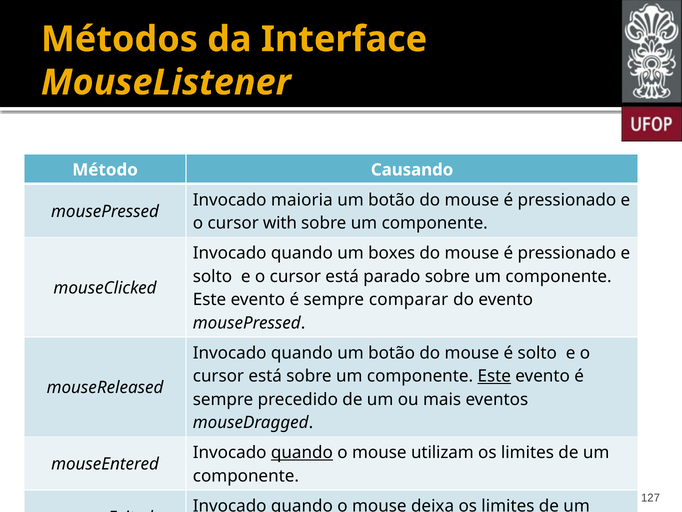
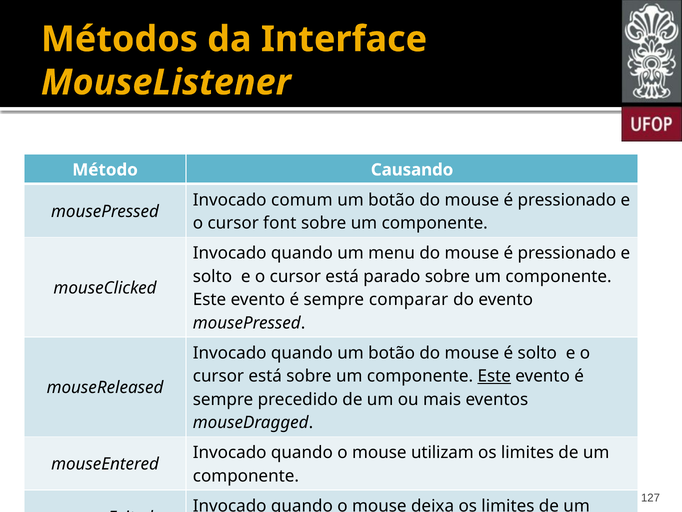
maioria: maioria -> comum
with: with -> font
boxes: boxes -> menu
quando at (302, 452) underline: present -> none
